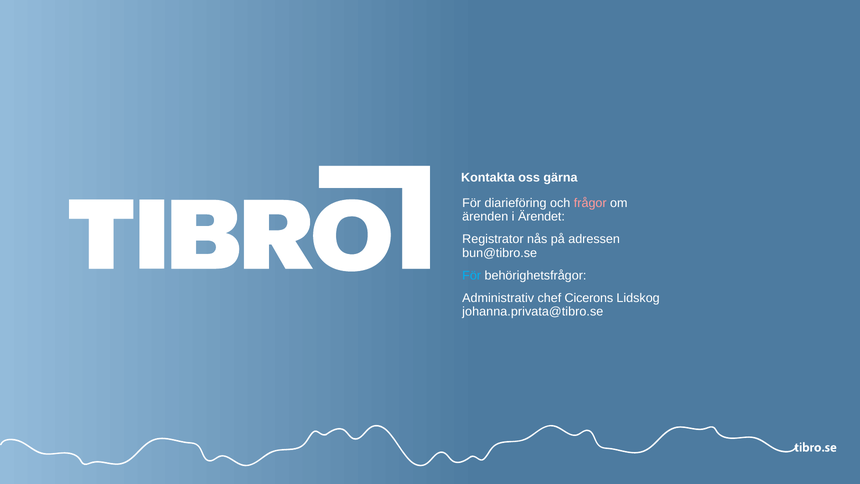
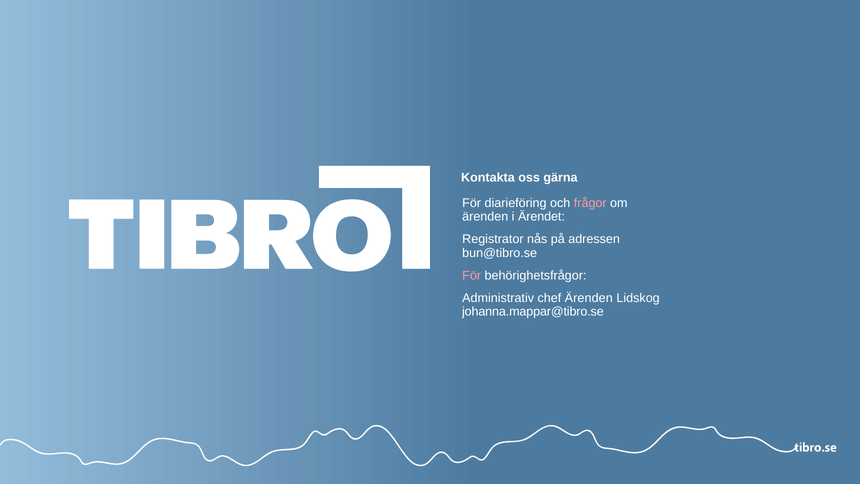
För at (472, 275) colour: light blue -> pink
chef Cicerons: Cicerons -> Ärenden
johanna.privata@tibro.se: johanna.privata@tibro.se -> johanna.mappar@tibro.se
